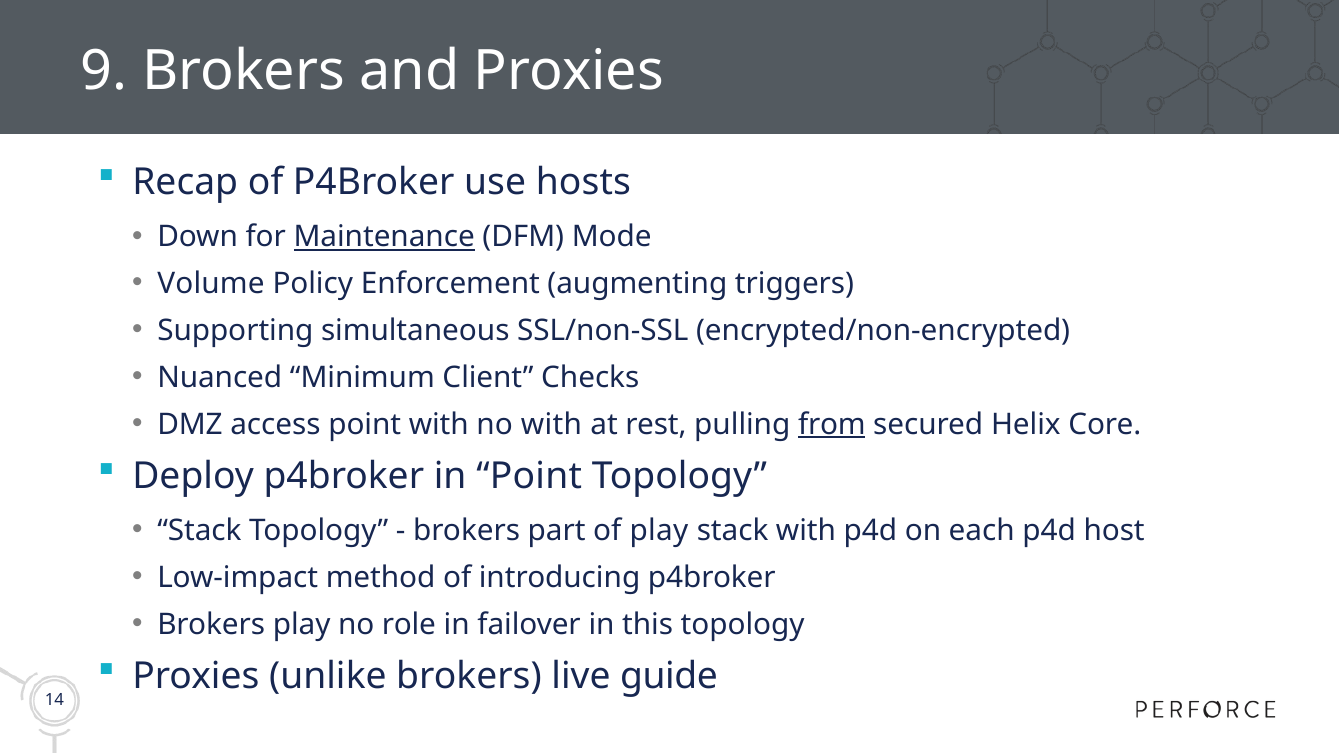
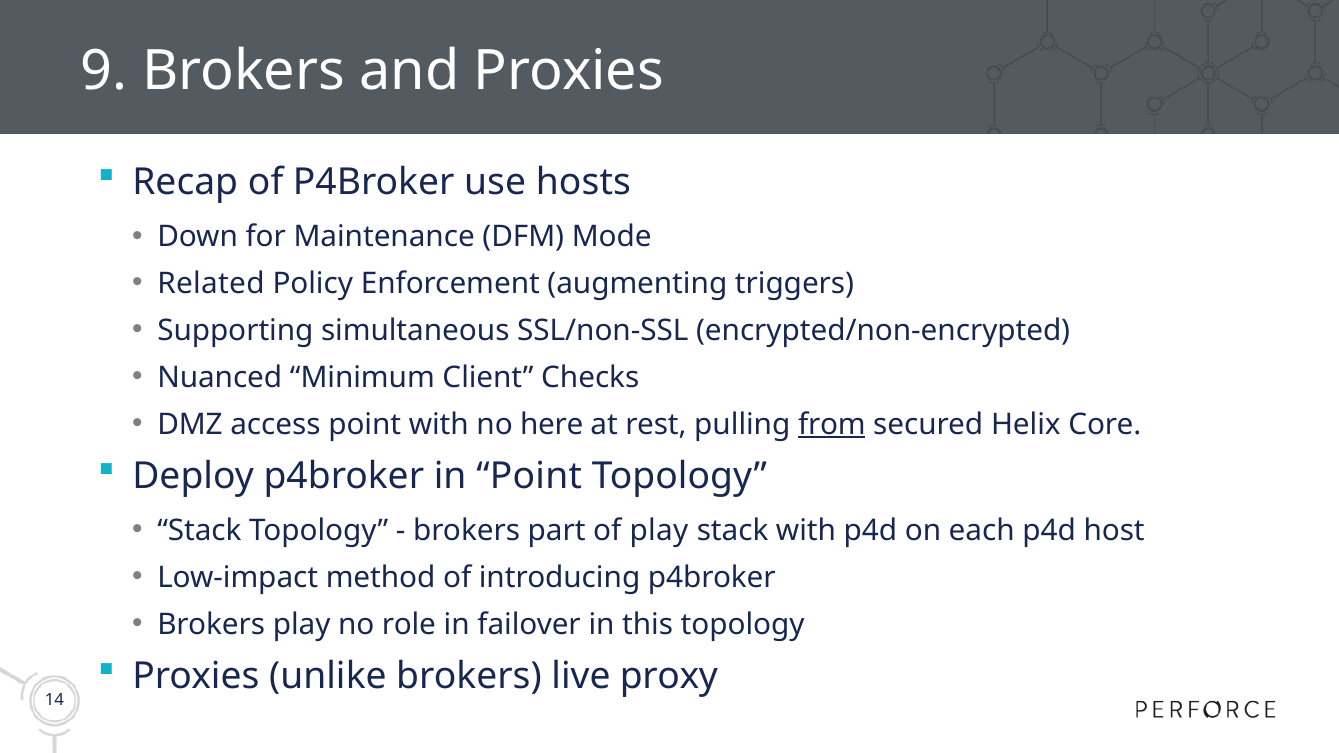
Maintenance underline: present -> none
Volume: Volume -> Related
no with: with -> here
guide: guide -> proxy
